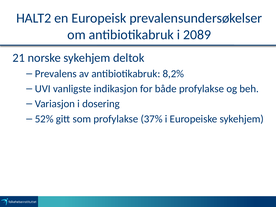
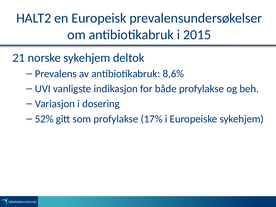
2089: 2089 -> 2015
8,2%: 8,2% -> 8,6%
37%: 37% -> 17%
